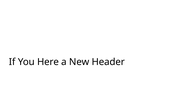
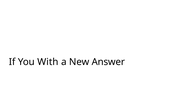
Here: Here -> With
Header: Header -> Answer
